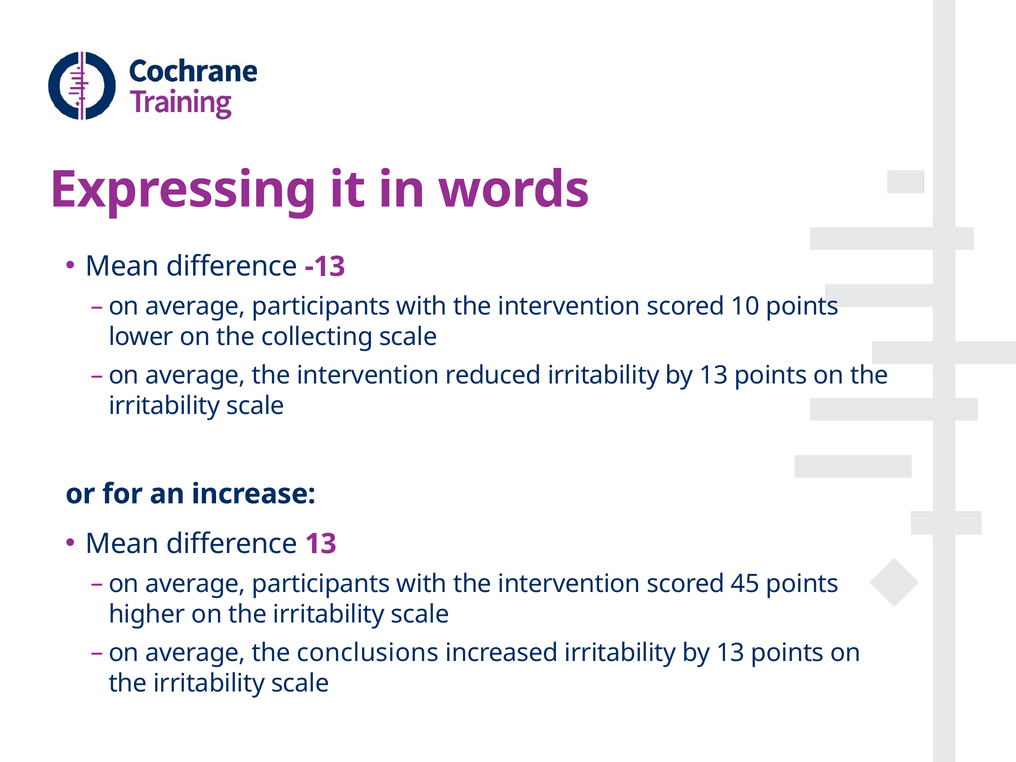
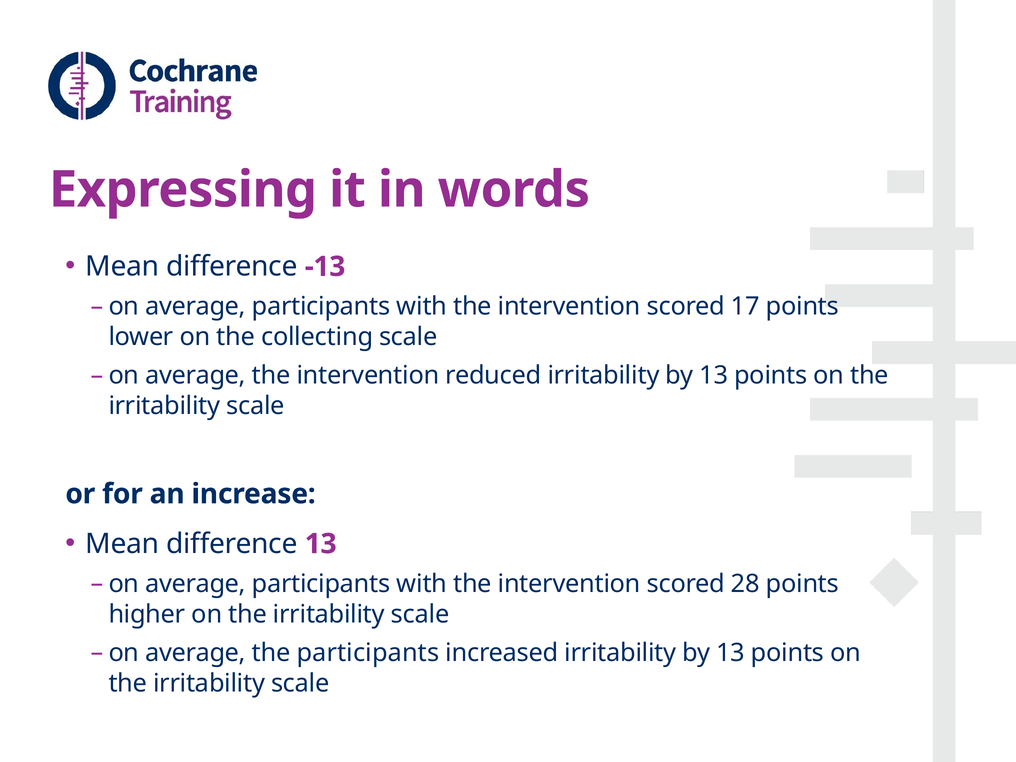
10: 10 -> 17
45: 45 -> 28
the conclusions: conclusions -> participants
